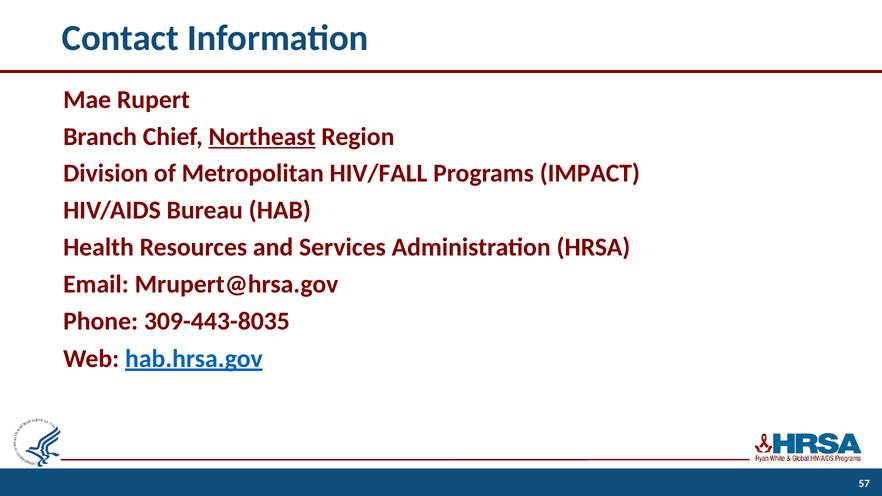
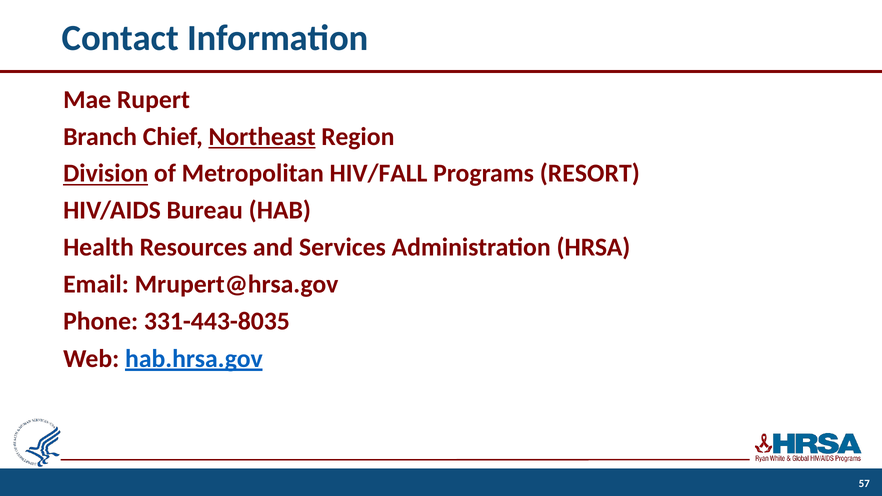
Division underline: none -> present
IMPACT: IMPACT -> RESORT
309-443-8035: 309-443-8035 -> 331-443-8035
